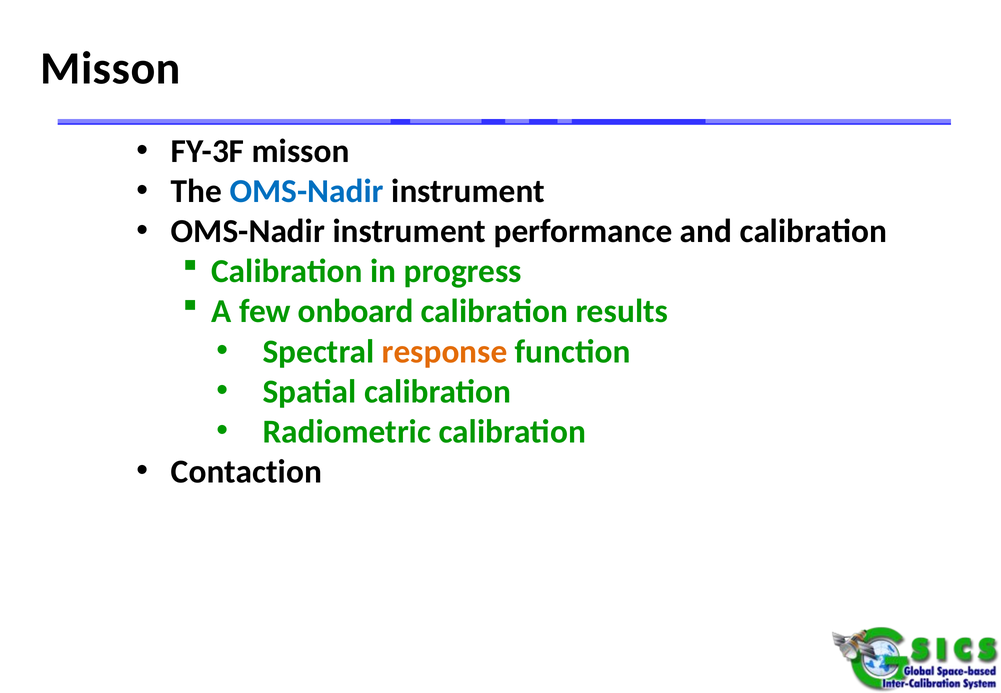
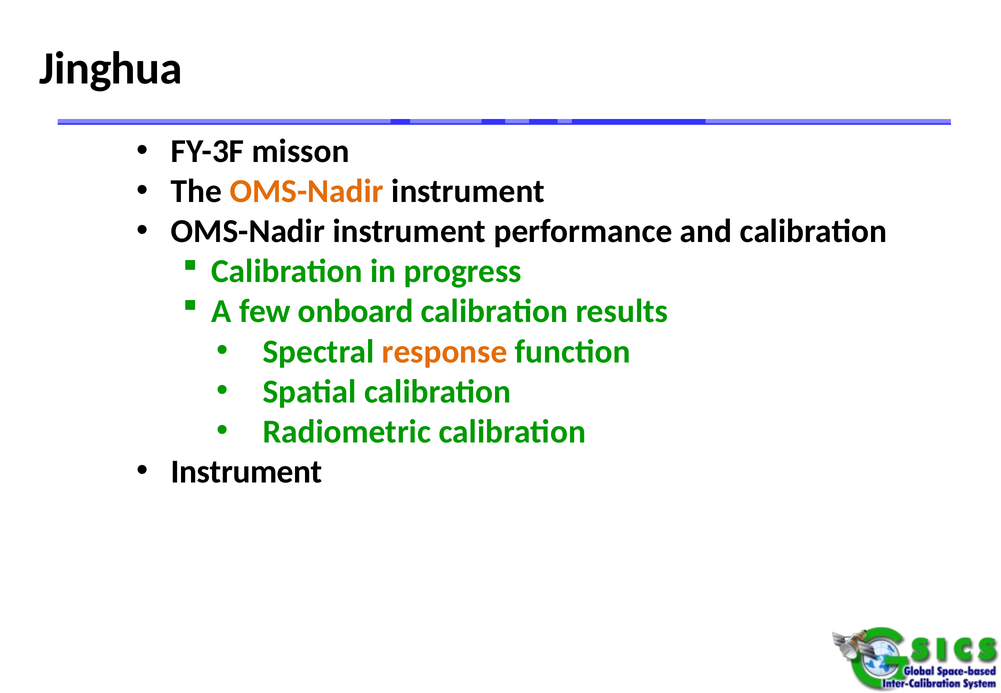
Misson at (110, 68): Misson -> Jinghua
OMS-Nadir at (307, 191) colour: blue -> orange
Contaction at (246, 472): Contaction -> Instrument
